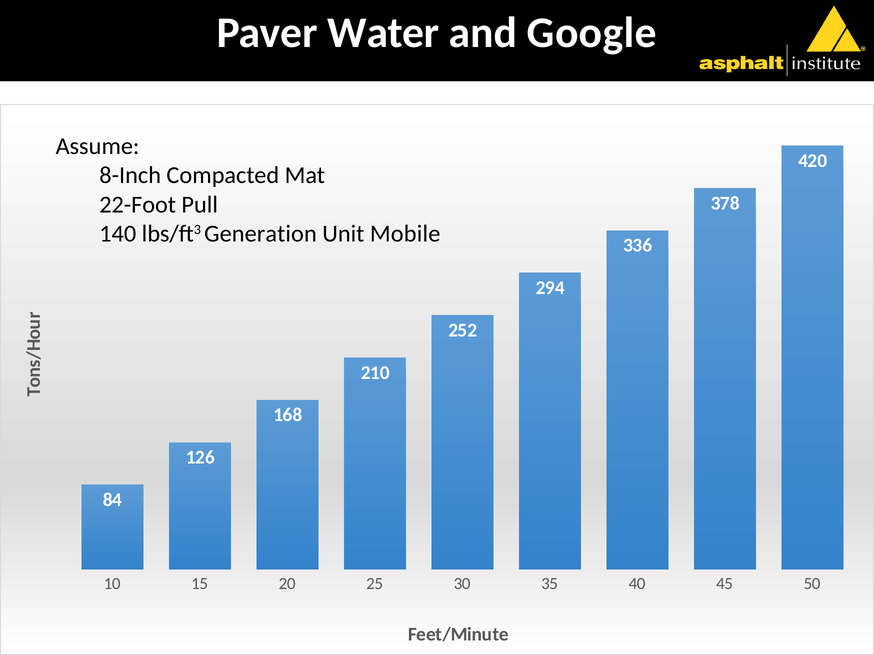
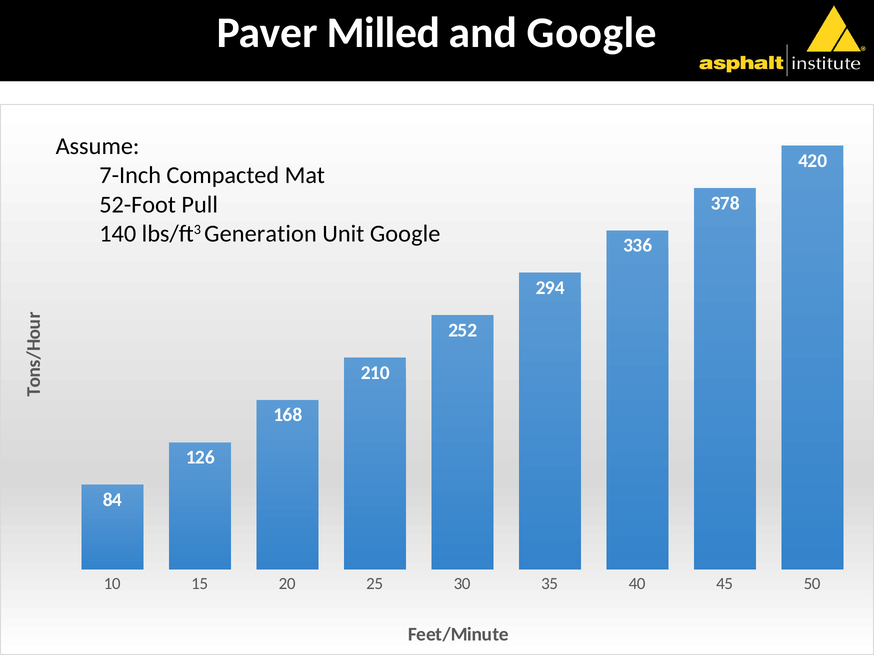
Water: Water -> Milled
8-Inch: 8-Inch -> 7-Inch
22-Foot: 22-Foot -> 52-Foot
Unit Mobile: Mobile -> Google
